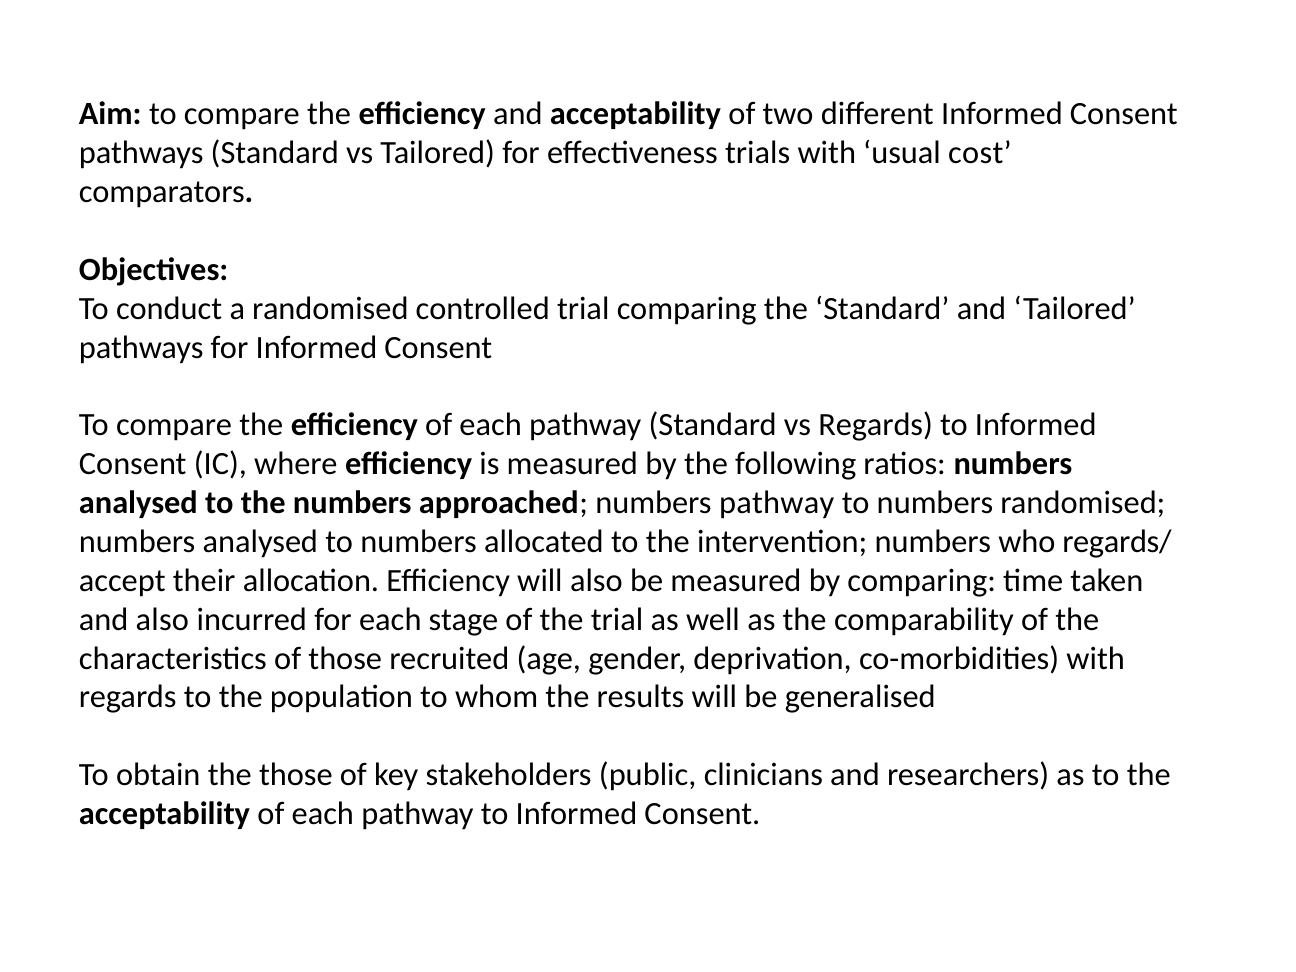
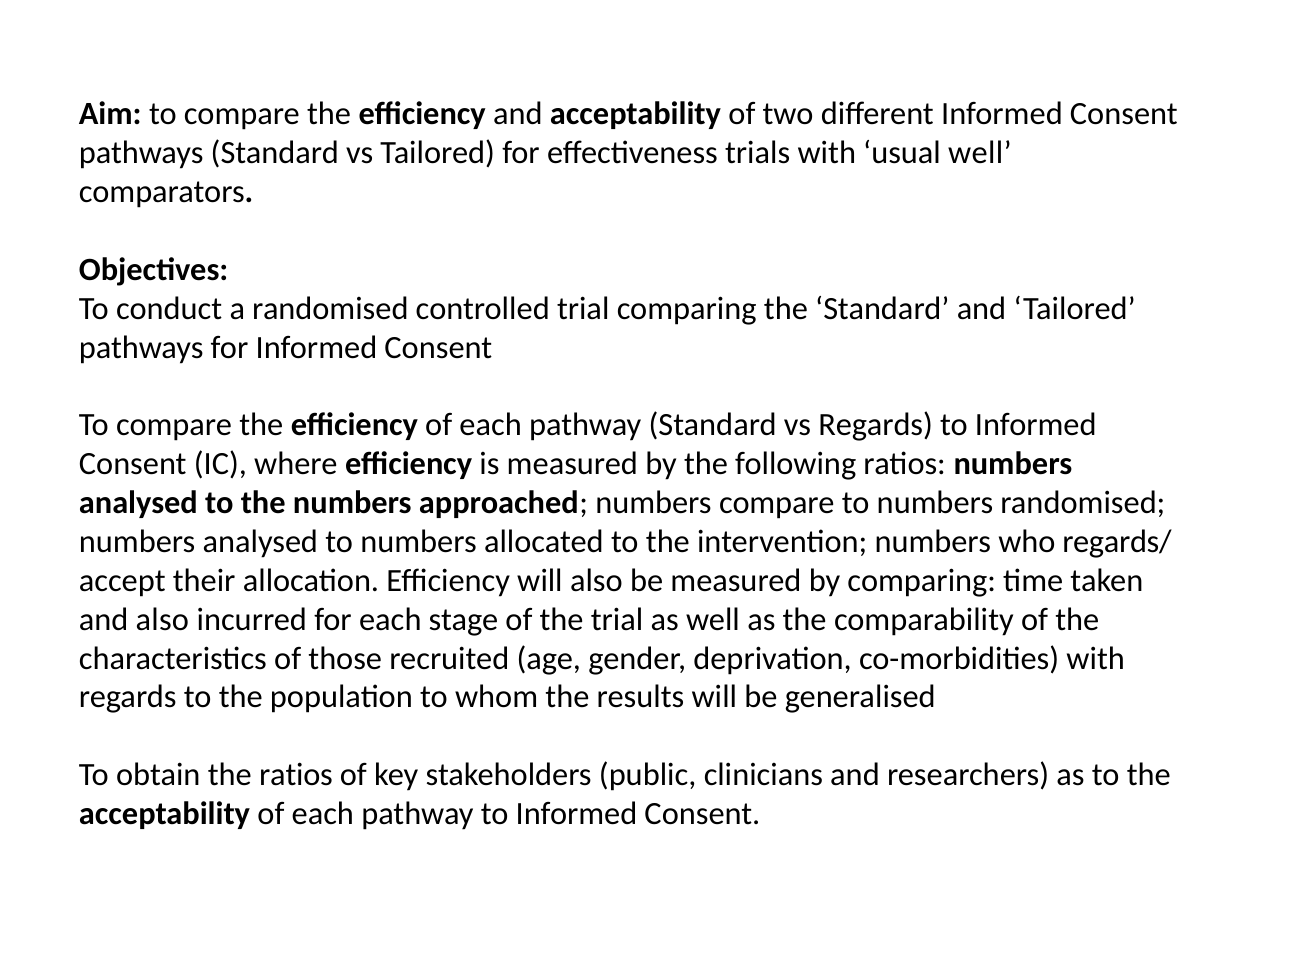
usual cost: cost -> well
numbers pathway: pathway -> compare
the those: those -> ratios
